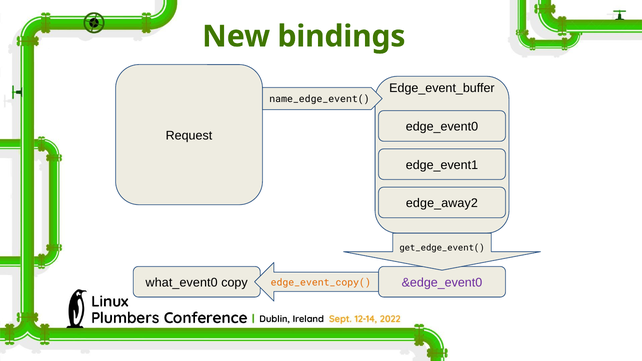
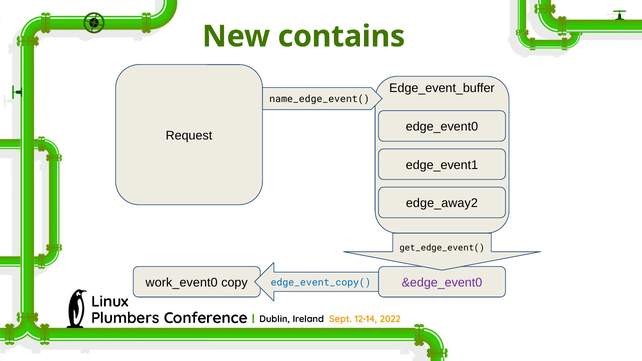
bindings: bindings -> contains
what_event0: what_event0 -> work_event0
edge_event_copy( colour: orange -> blue
